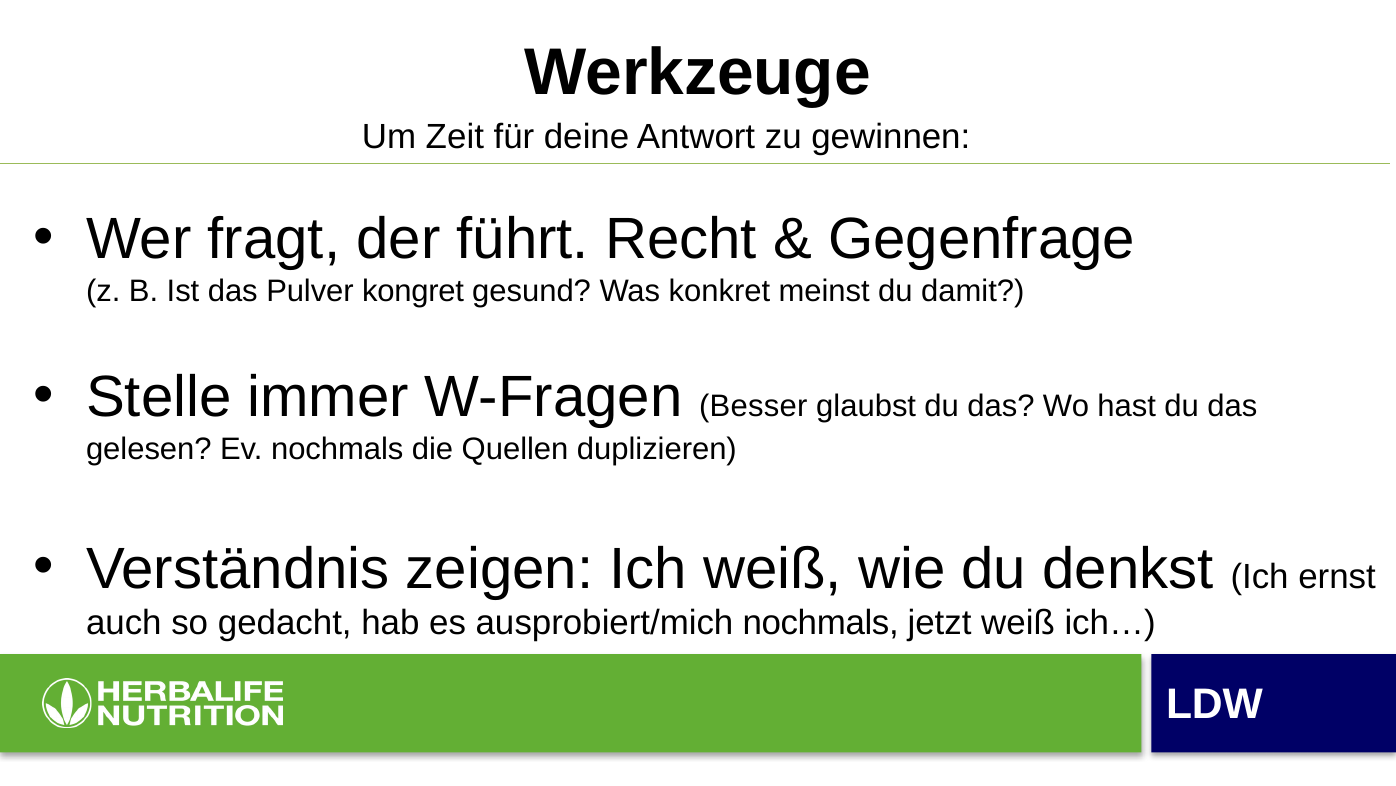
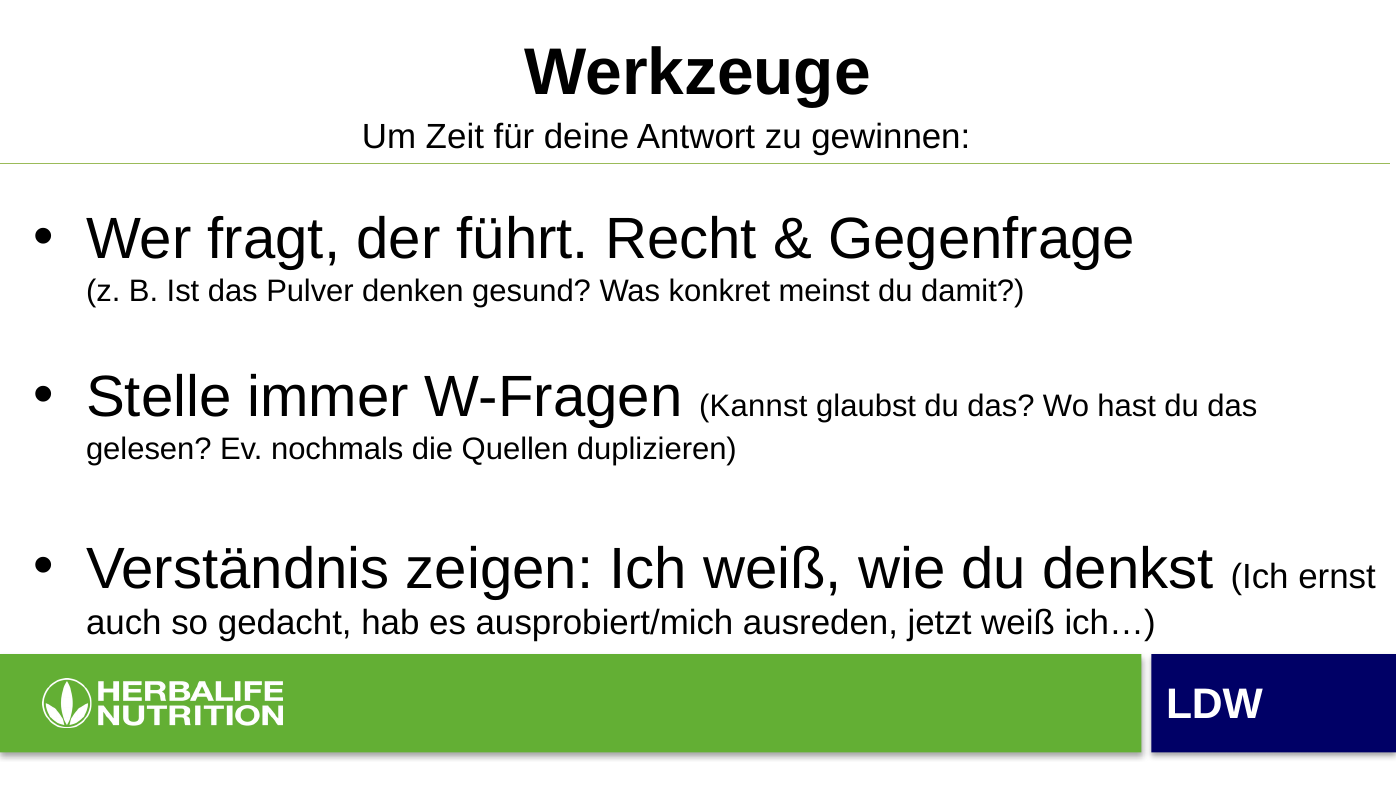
kongret: kongret -> denken
Besser: Besser -> Kannst
ausprobiert/mich nochmals: nochmals -> ausreden
